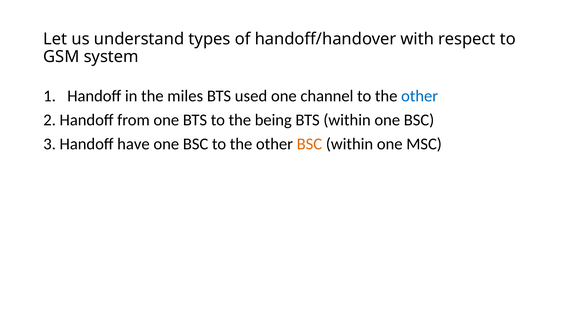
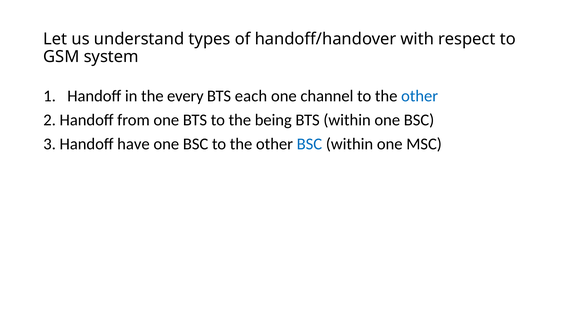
miles: miles -> every
used: used -> each
BSC at (309, 144) colour: orange -> blue
